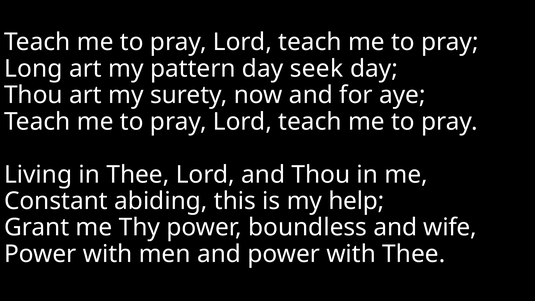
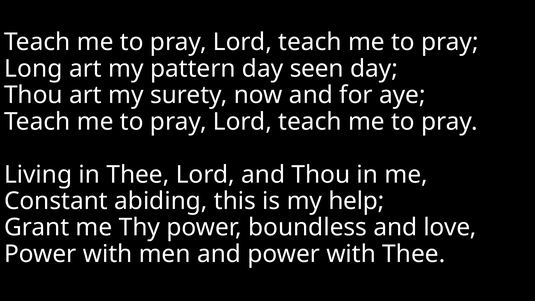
seek: seek -> seen
wife: wife -> love
